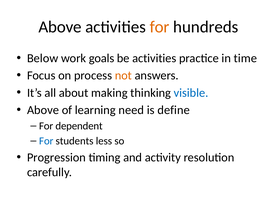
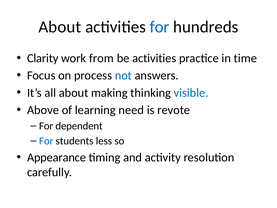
Above at (60, 27): Above -> About
for at (160, 27) colour: orange -> blue
Below: Below -> Clarity
goals: goals -> from
not colour: orange -> blue
define: define -> revote
Progression: Progression -> Appearance
